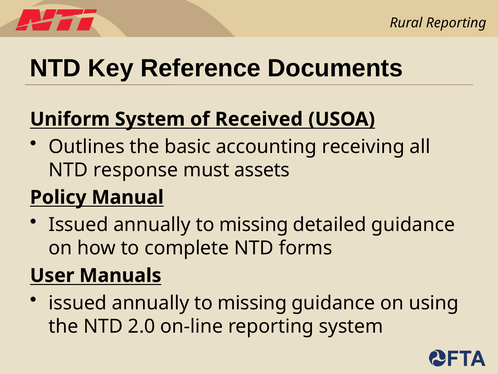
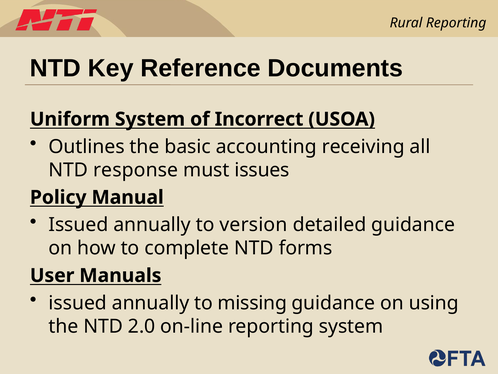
Received: Received -> Incorrect
assets: assets -> issues
missing at (254, 225): missing -> version
